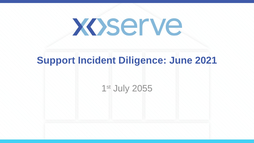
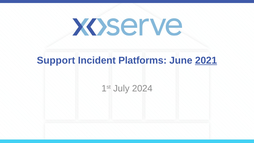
Diligence: Diligence -> Platforms
2021 underline: none -> present
2055: 2055 -> 2024
